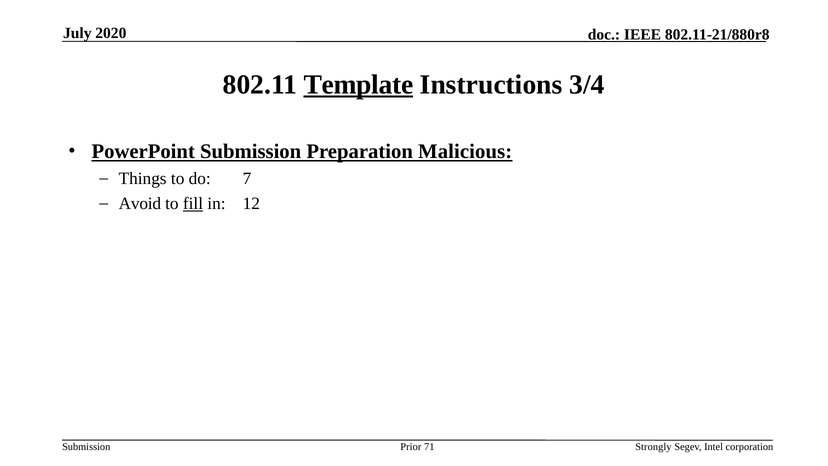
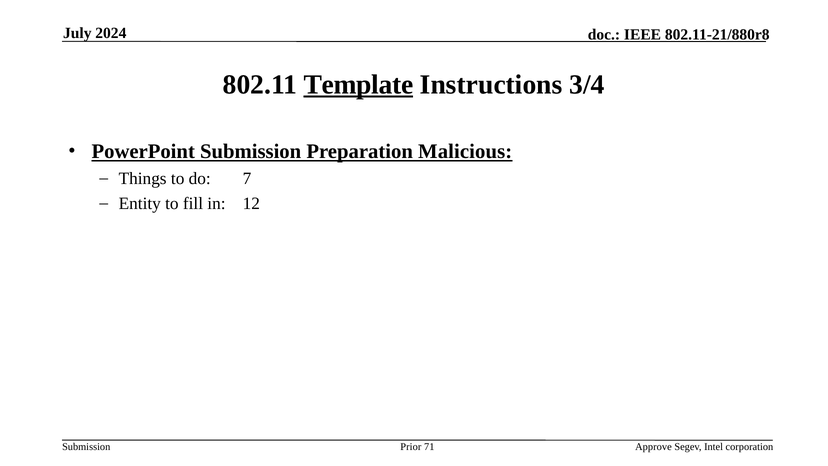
2020: 2020 -> 2024
Avoid: Avoid -> Entity
fill underline: present -> none
Strongly: Strongly -> Approve
